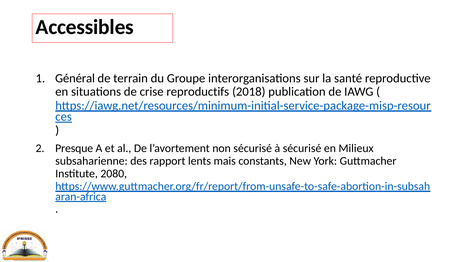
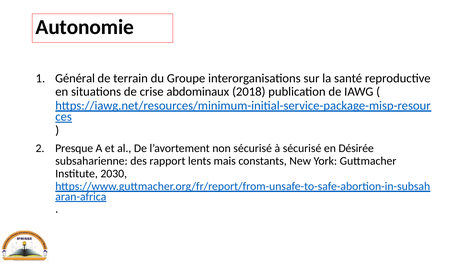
Accessibles: Accessibles -> Autonomie
reproductifs: reproductifs -> abdominaux
Milieux: Milieux -> Désirée
2080: 2080 -> 2030
